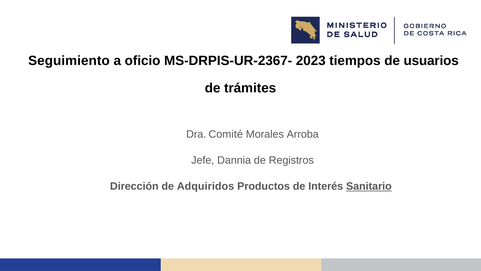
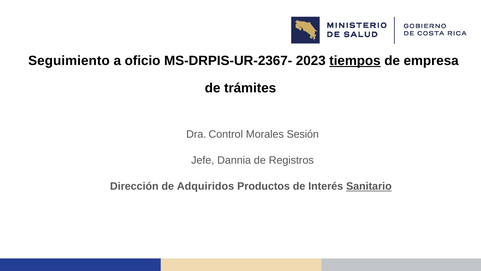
tiempos underline: none -> present
usuarios: usuarios -> empresa
Comité: Comité -> Control
Arroba: Arroba -> Sesión
